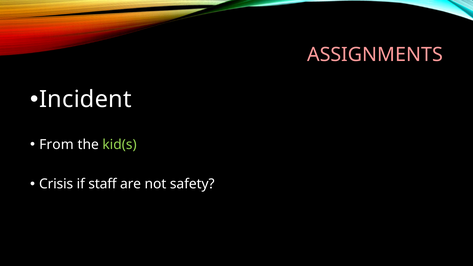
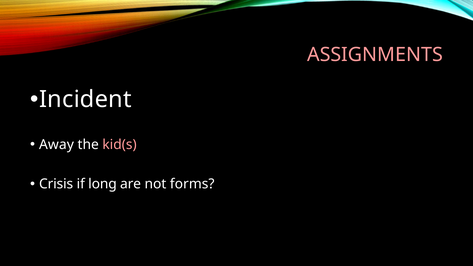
From: From -> Away
kid(s colour: light green -> pink
staff: staff -> long
safety: safety -> forms
